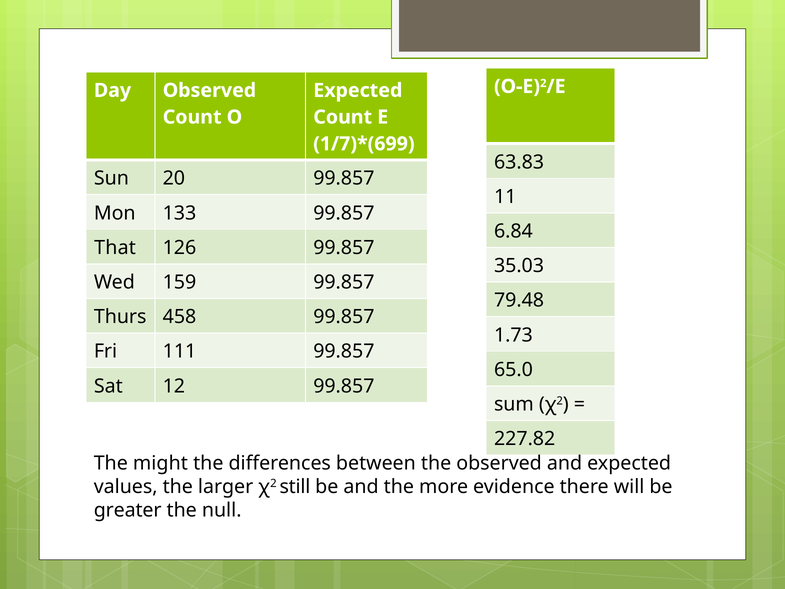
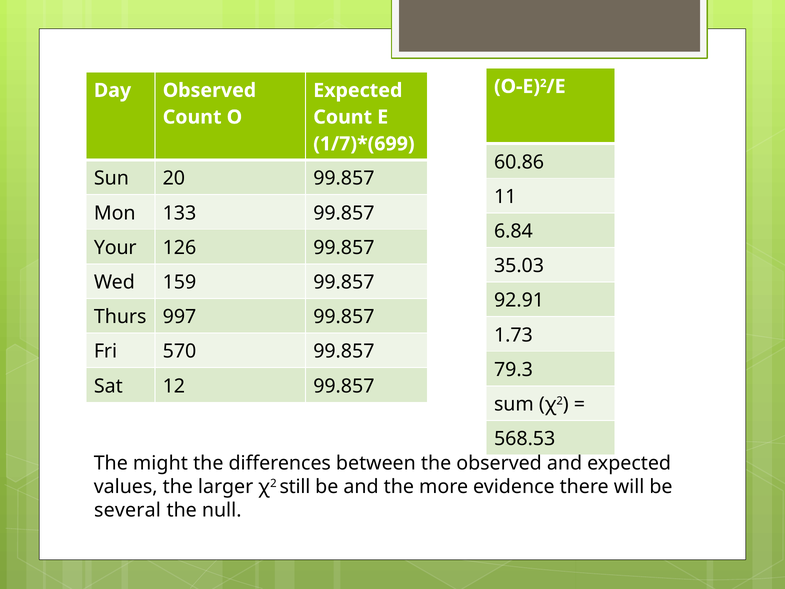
63.83: 63.83 -> 60.86
That: That -> Your
79.48: 79.48 -> 92.91
458: 458 -> 997
111: 111 -> 570
65.0: 65.0 -> 79.3
227.82: 227.82 -> 568.53
greater: greater -> several
